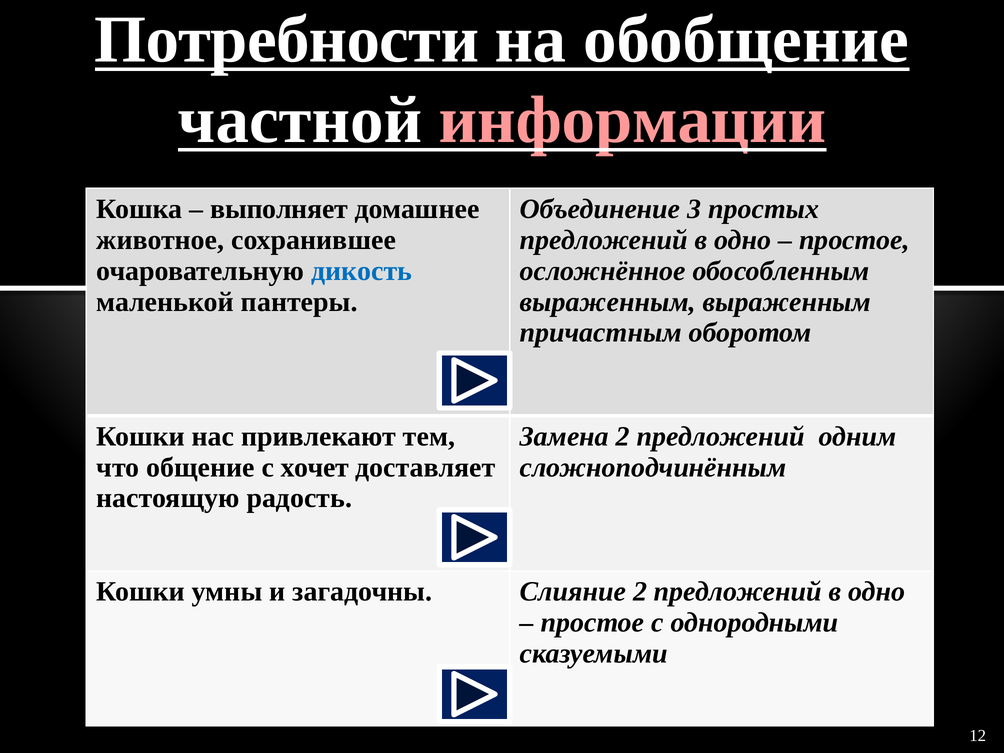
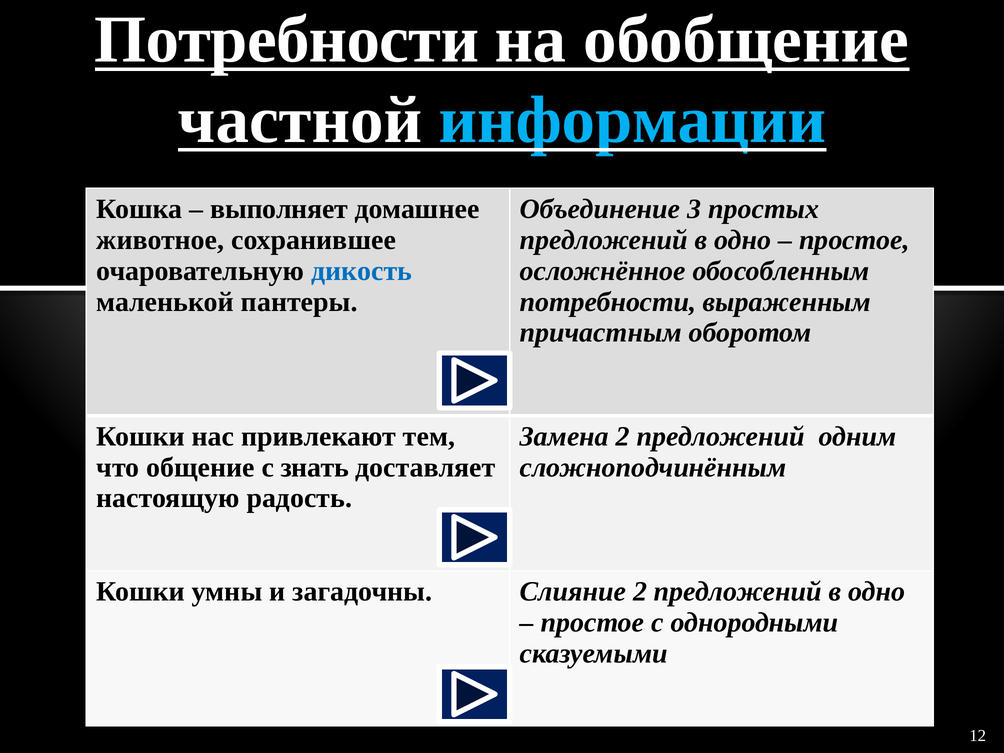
информации colour: pink -> light blue
выраженным at (608, 302): выраженным -> потребности
хочет: хочет -> знать
